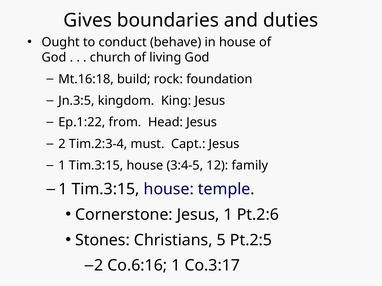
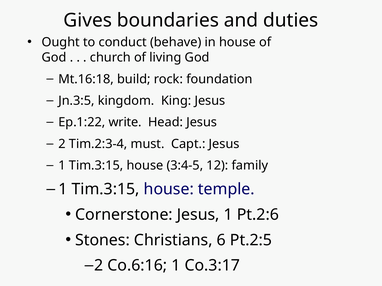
from: from -> write
5: 5 -> 6
